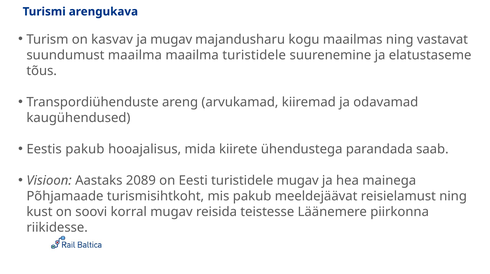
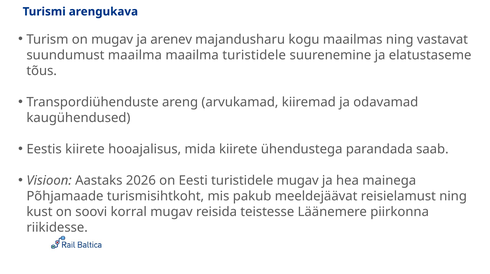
on kasvav: kasvav -> mugav
ja mugav: mugav -> arenev
Eestis pakub: pakub -> kiirete
2089: 2089 -> 2026
